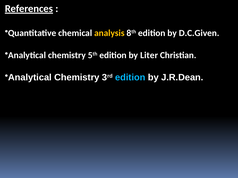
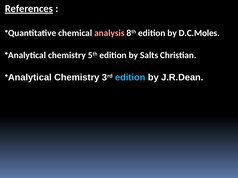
analysis colour: yellow -> pink
D.C.Given: D.C.Given -> D.C.Moles
Liter: Liter -> Salts
